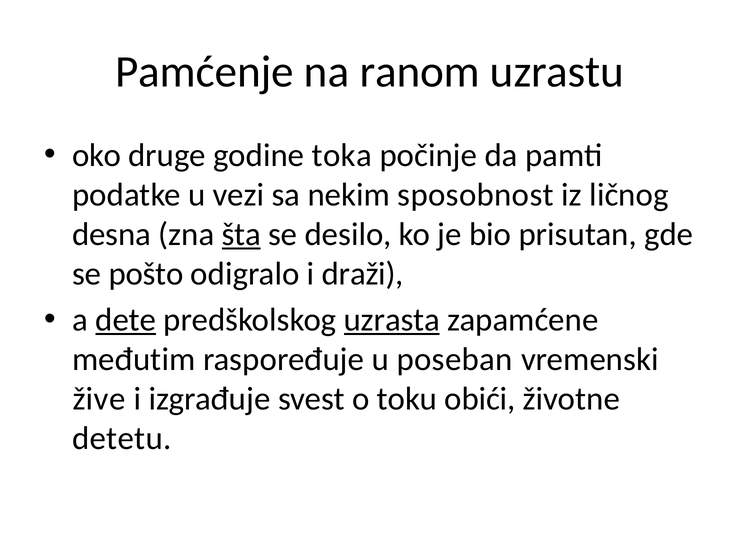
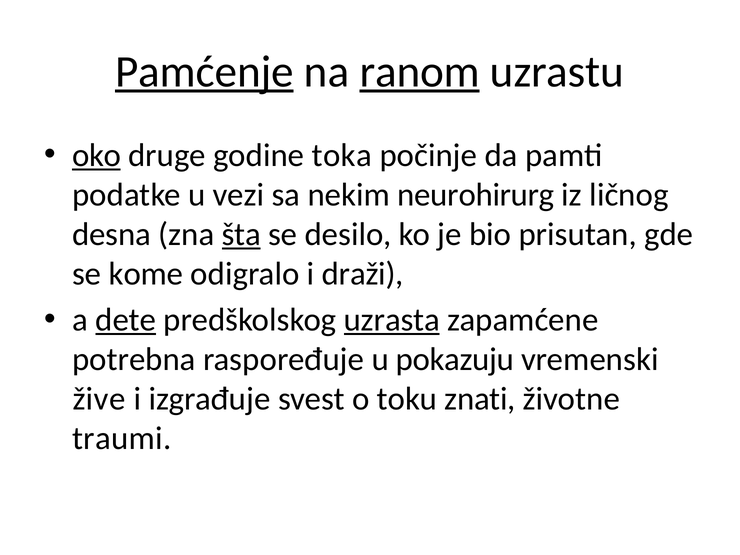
Pamćenje underline: none -> present
ranom underline: none -> present
oko underline: none -> present
sposobnost: sposobnost -> neurohirurg
pošto: pošto -> kome
međutim: međutim -> potrebna
poseban: poseban -> pokazuju
obići: obići -> znati
detetu: detetu -> traumi
